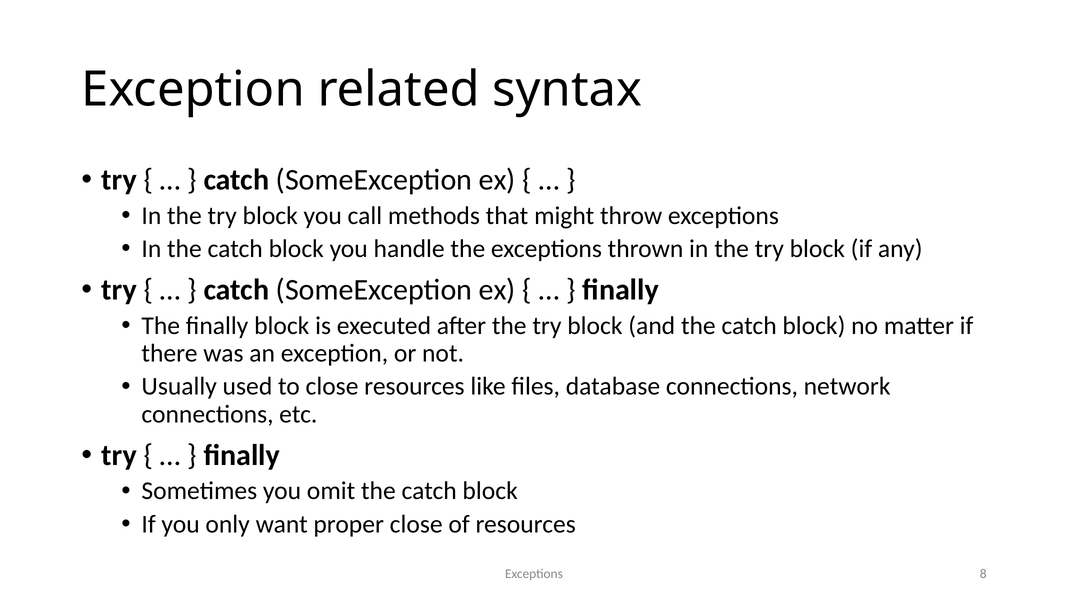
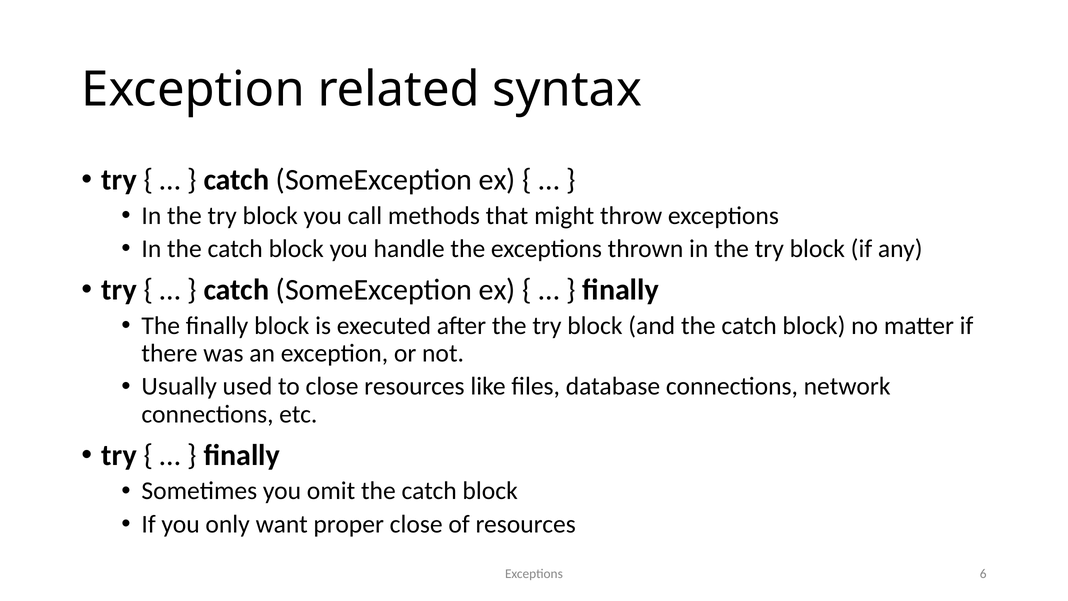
8: 8 -> 6
